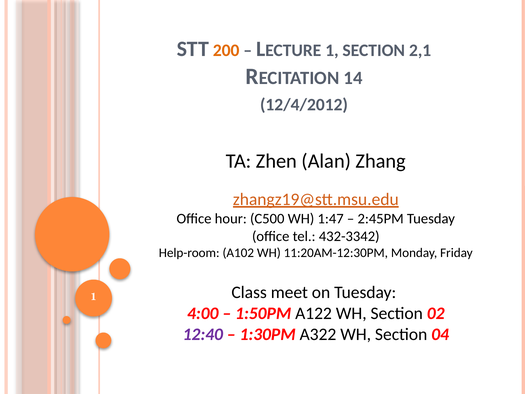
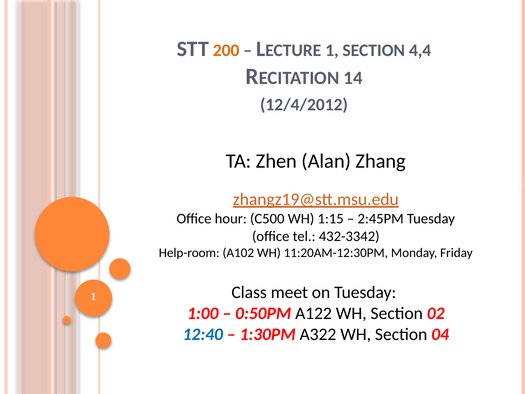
2,1: 2,1 -> 4,4
1:47: 1:47 -> 1:15
4:00: 4:00 -> 1:00
1:50PM: 1:50PM -> 0:50PM
12:40 colour: purple -> blue
